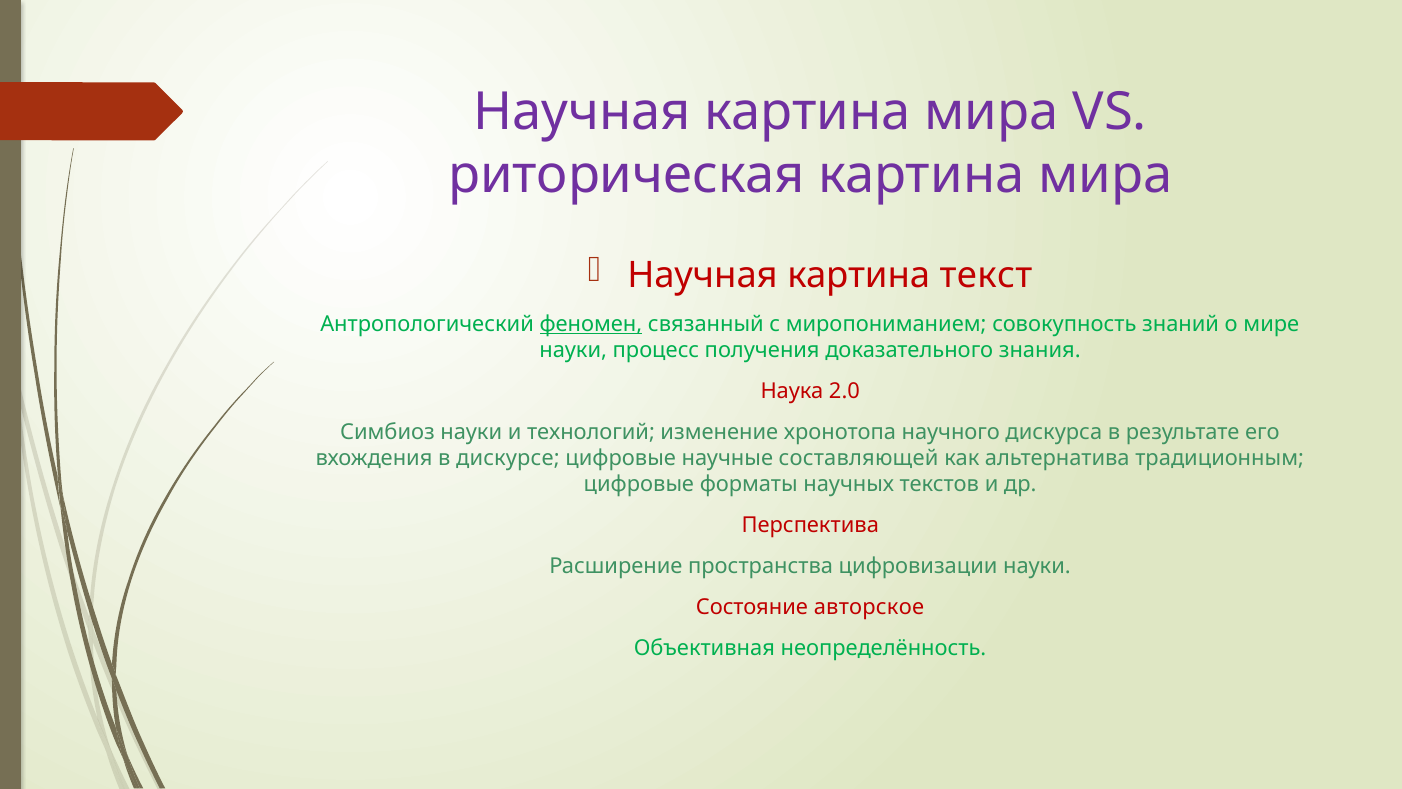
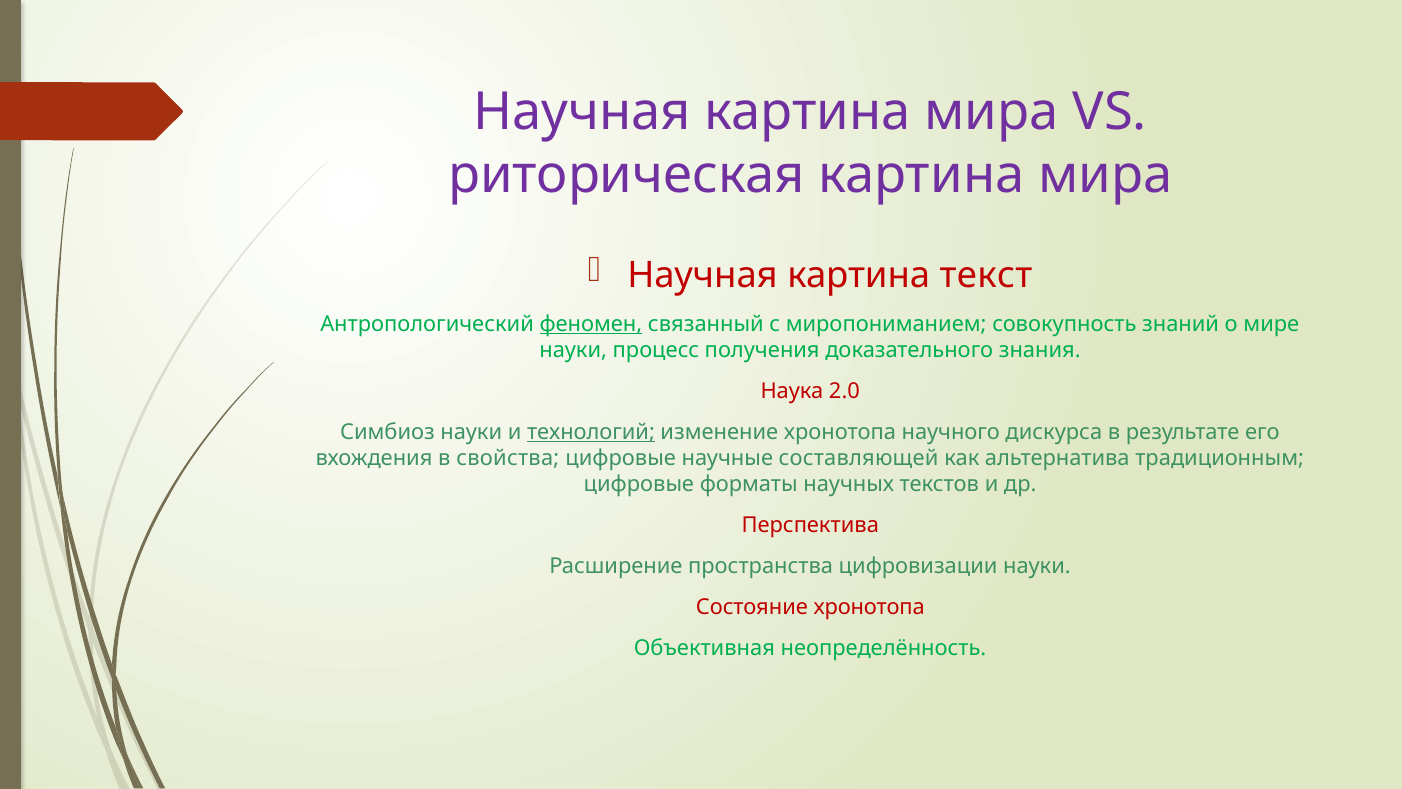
технологий underline: none -> present
дискурсе: дискурсе -> свойства
Состояние авторское: авторское -> хронотопа
